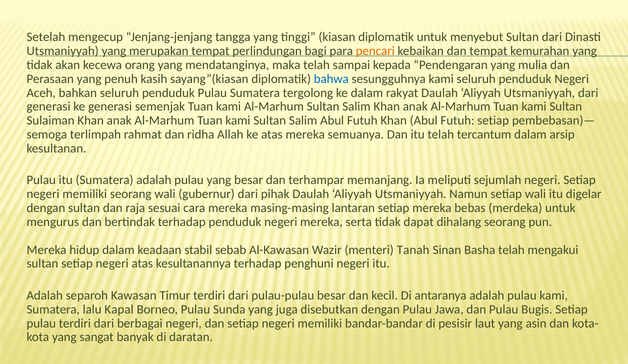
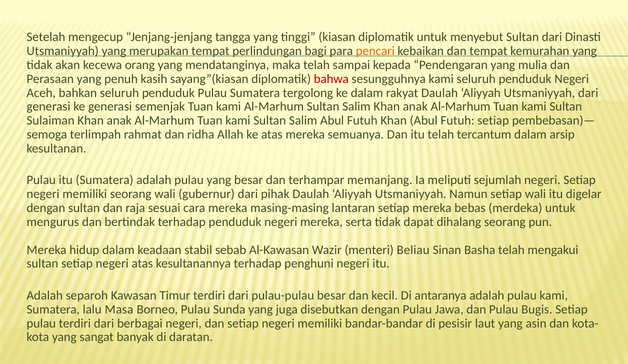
bahwa colour: blue -> red
Tanah: Tanah -> Beliau
Kapal: Kapal -> Masa
